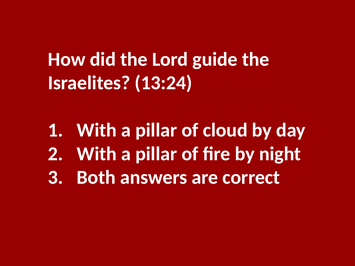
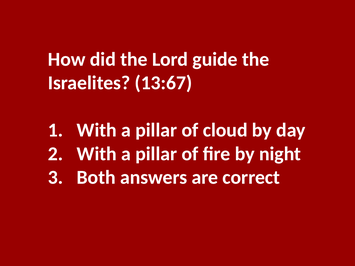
13:24: 13:24 -> 13:67
